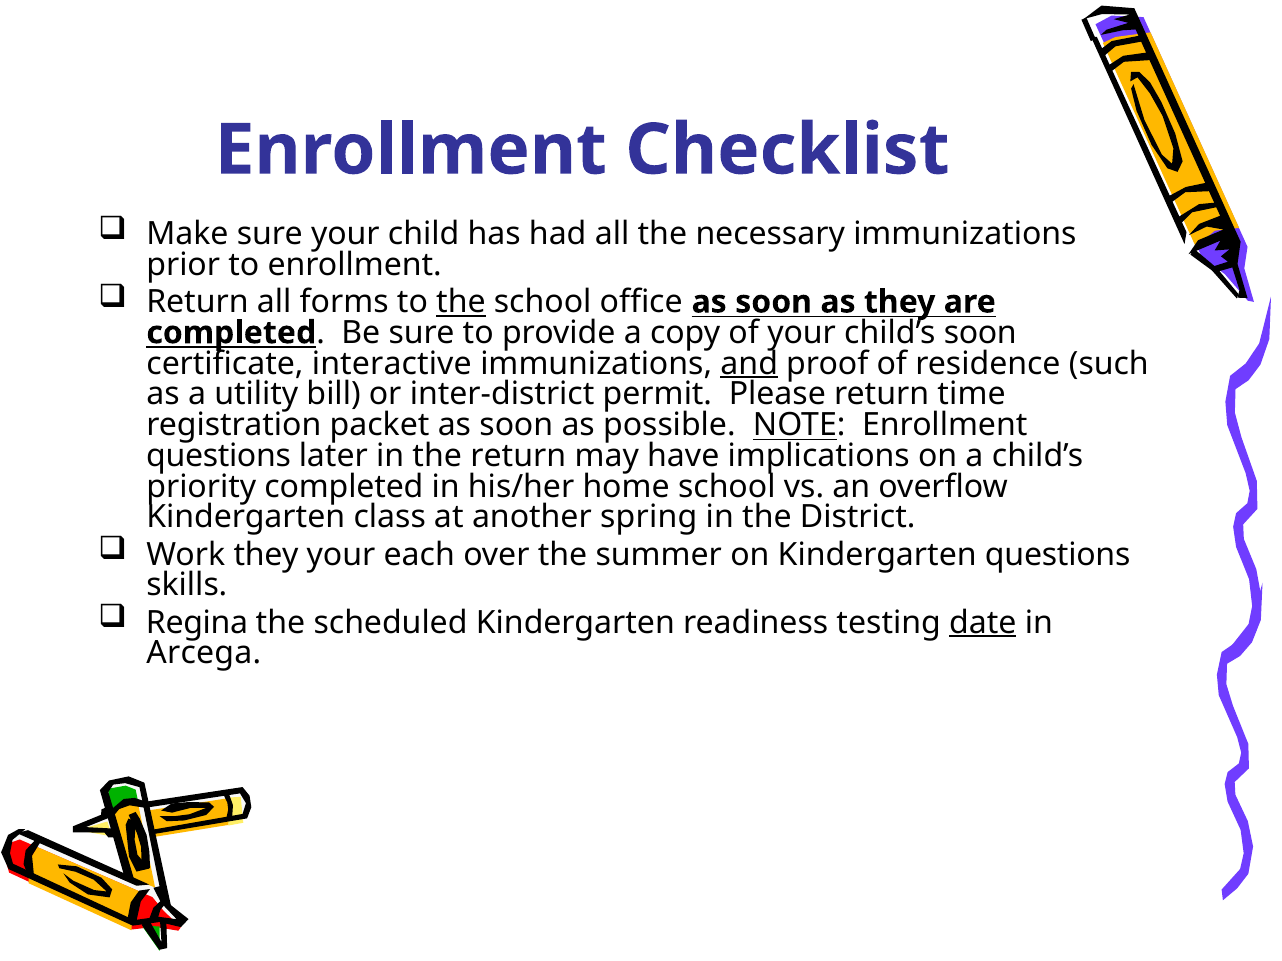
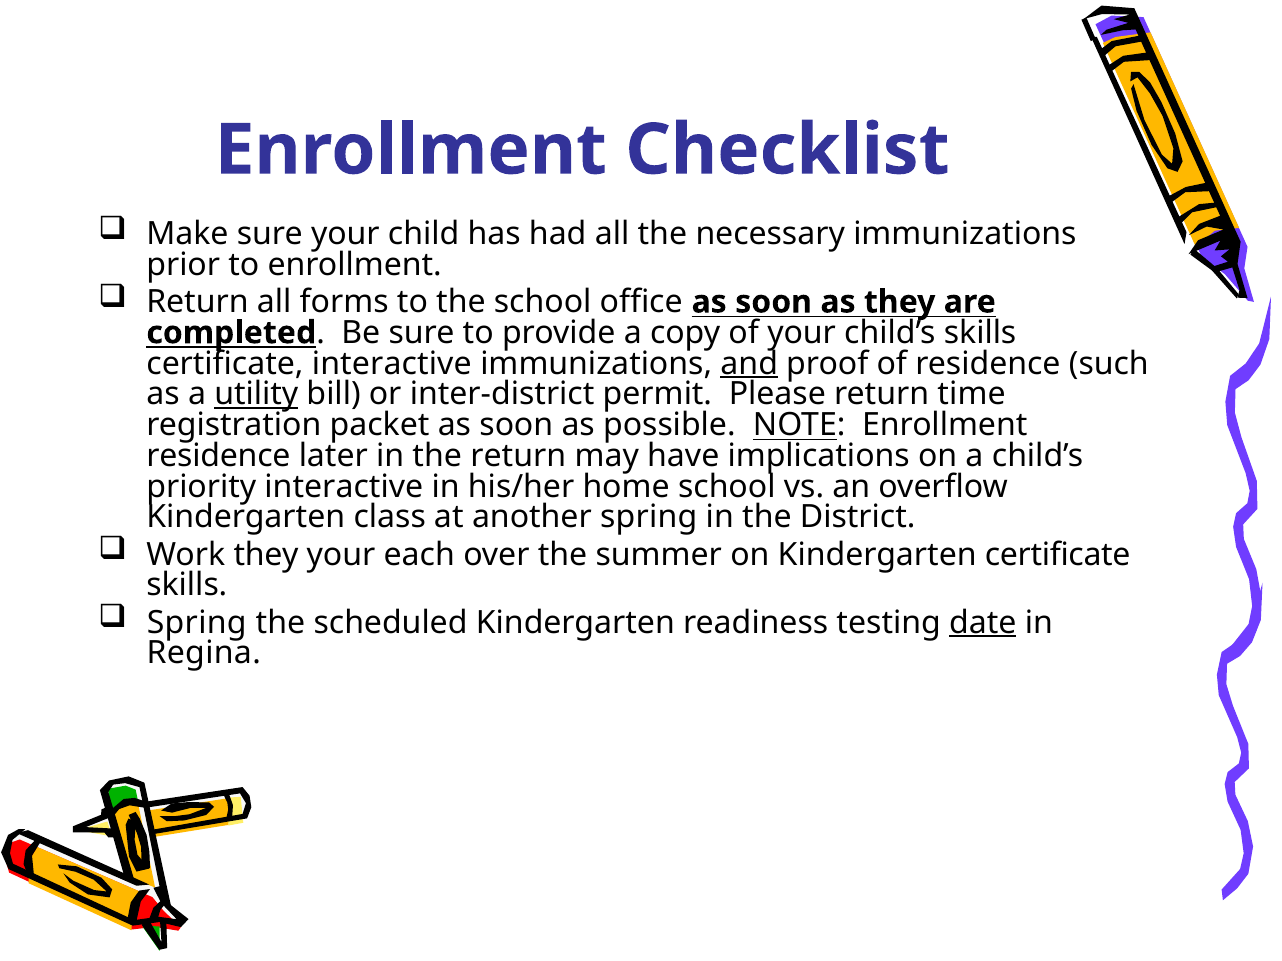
the at (461, 302) underline: present -> none
child’s soon: soon -> skills
utility underline: none -> present
questions at (219, 456): questions -> residence
priority completed: completed -> interactive
Kindergarten questions: questions -> certificate
Regina at (197, 623): Regina -> Spring
Arcega: Arcega -> Regina
